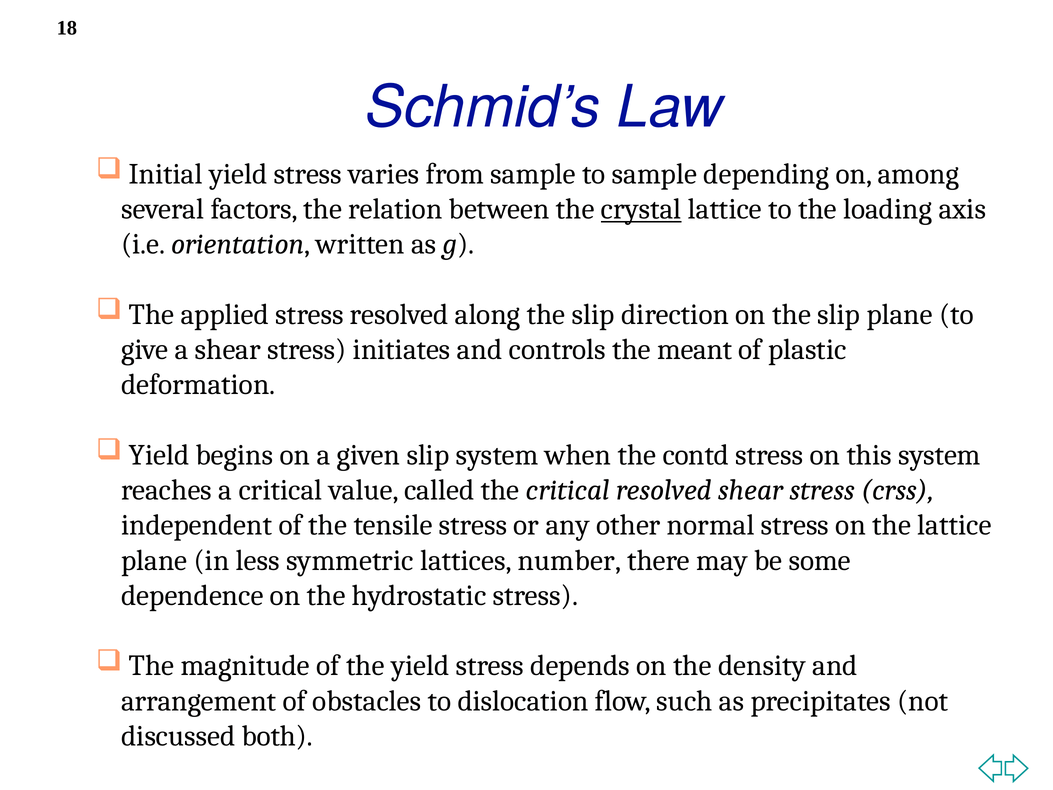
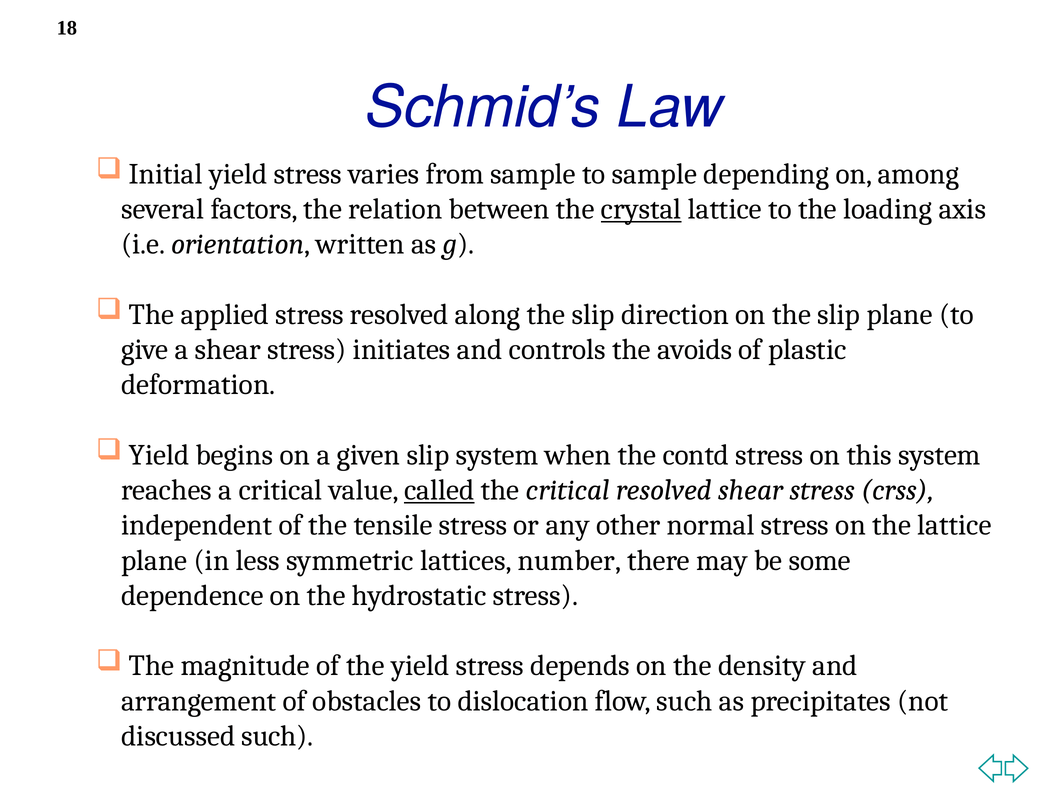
meant: meant -> avoids
called underline: none -> present
discussed both: both -> such
